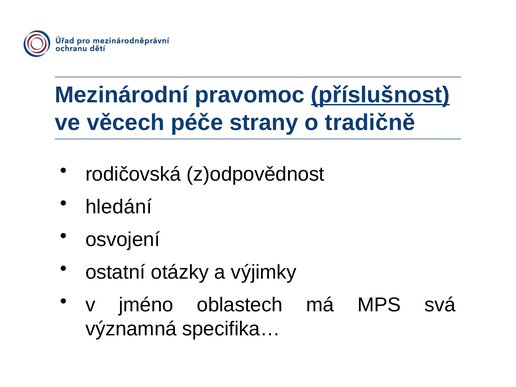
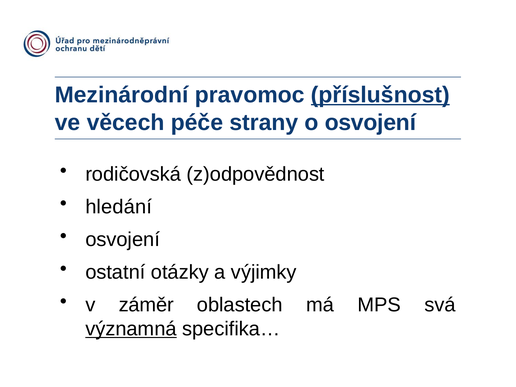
o tradičně: tradičně -> osvojení
jméno: jméno -> záměr
významná underline: none -> present
